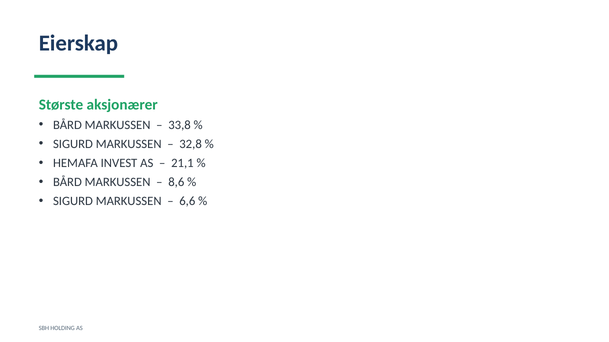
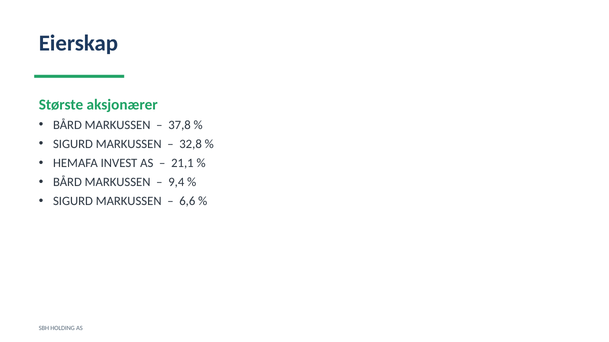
33,8: 33,8 -> 37,8
8,6: 8,6 -> 9,4
